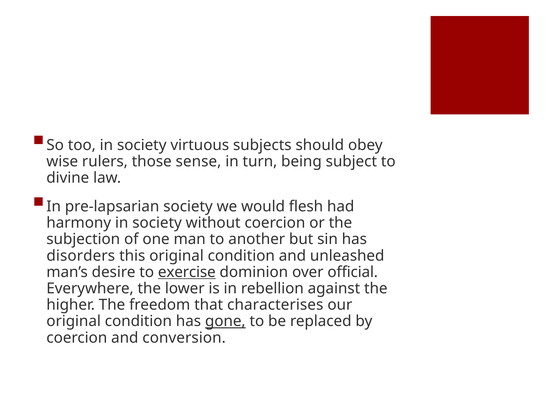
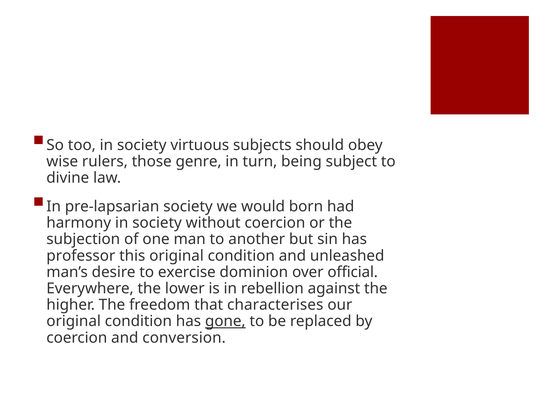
sense: sense -> genre
flesh: flesh -> born
disorders: disorders -> professor
exercise underline: present -> none
